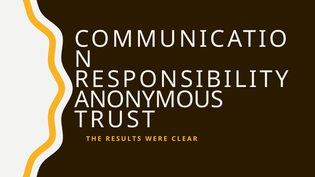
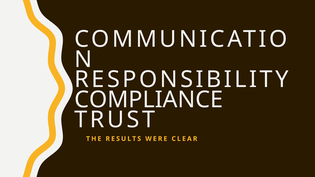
ANONYMOUS: ANONYMOUS -> COMPLIANCE
